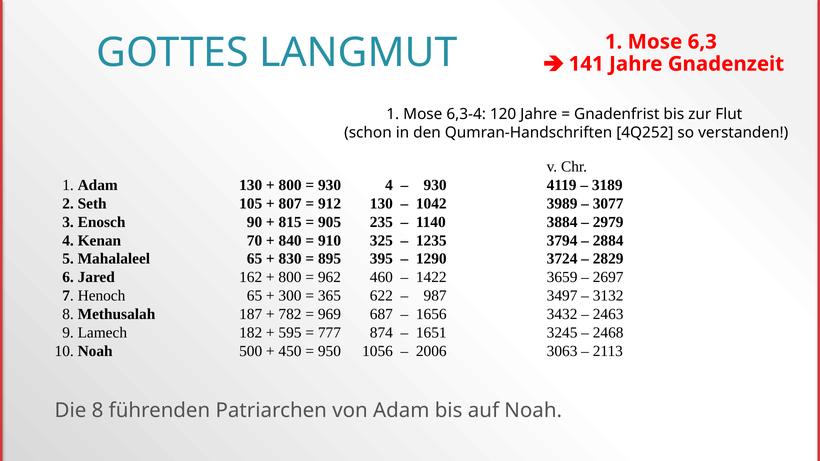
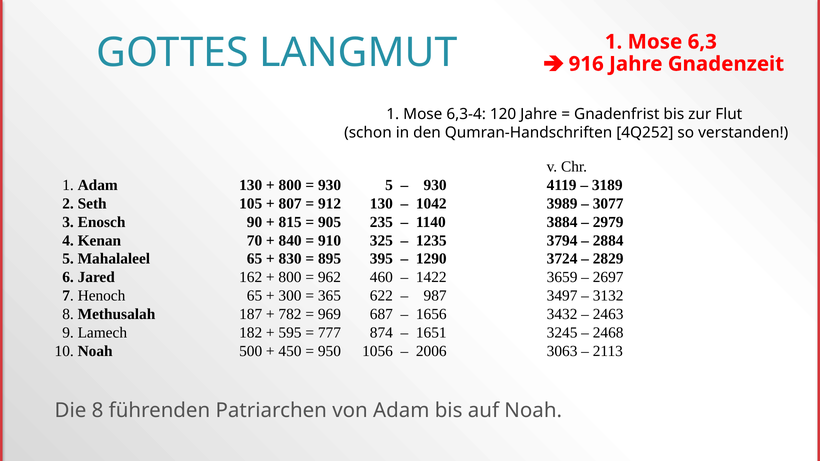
141: 141 -> 916
930 4: 4 -> 5
